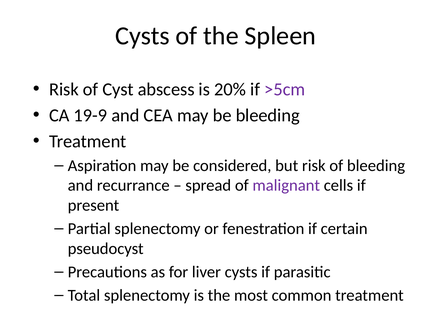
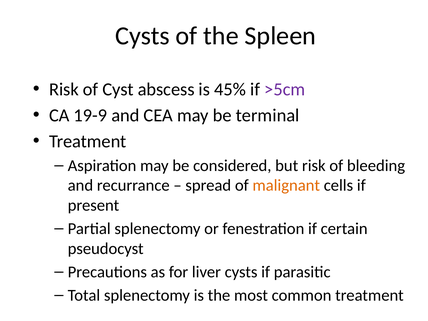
20%: 20% -> 45%
be bleeding: bleeding -> terminal
malignant colour: purple -> orange
